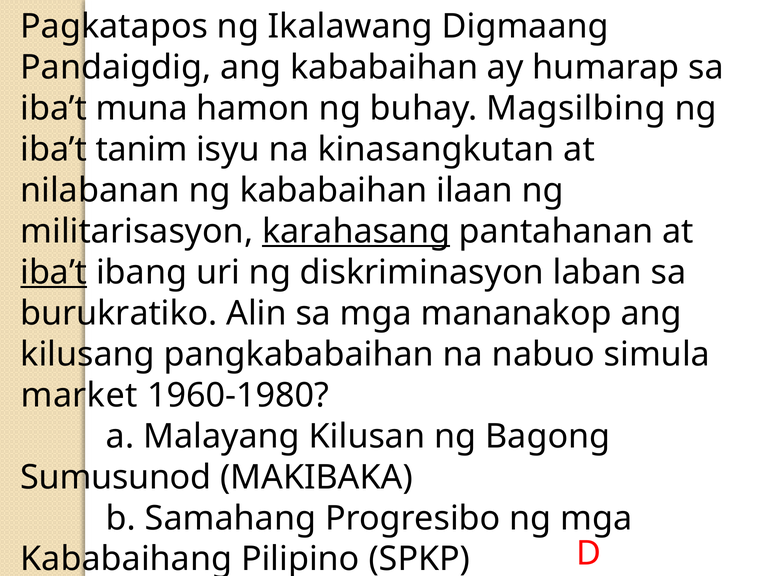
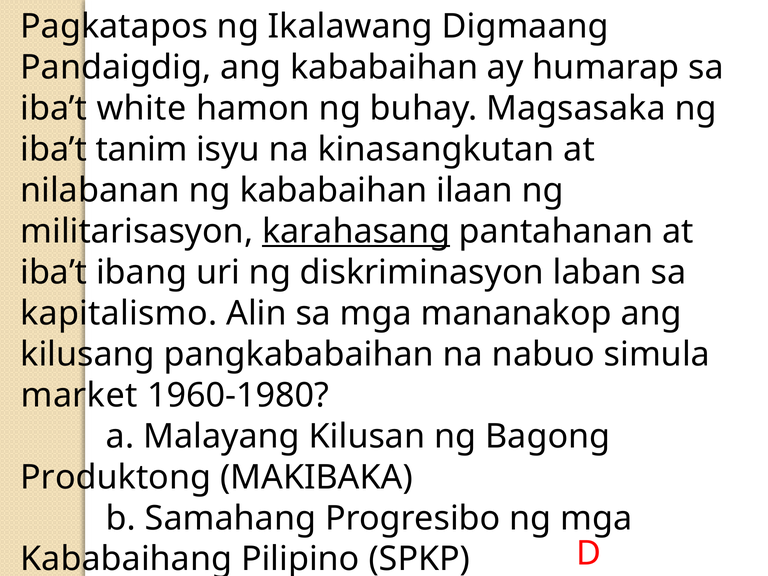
muna: muna -> white
Magsilbing: Magsilbing -> Magsasaka
iba’t at (54, 272) underline: present -> none
burukratiko: burukratiko -> kapitalismo
Sumusunod: Sumusunod -> Produktong
